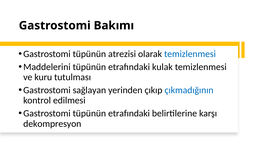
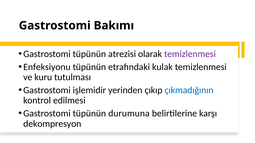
temizlenmesi at (190, 54) colour: blue -> purple
Maddelerini: Maddelerini -> Enfeksiyonu
sağlayan: sağlayan -> işlemidir
Gastrostomi tüpünün etrafındaki: etrafındaki -> durumuna
